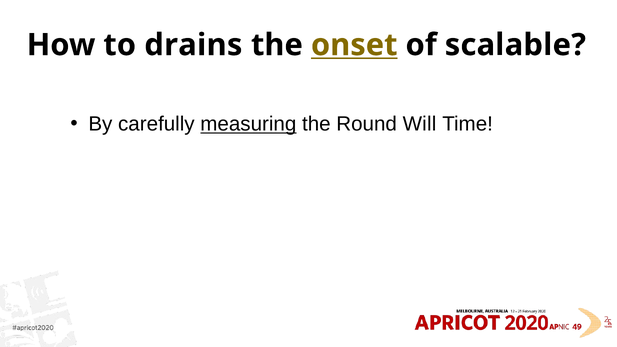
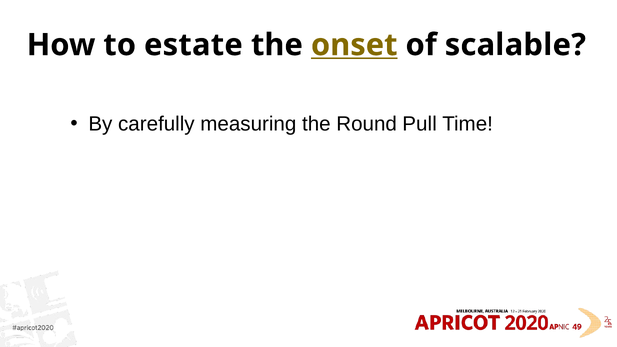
drains: drains -> estate
measuring underline: present -> none
Will: Will -> Pull
